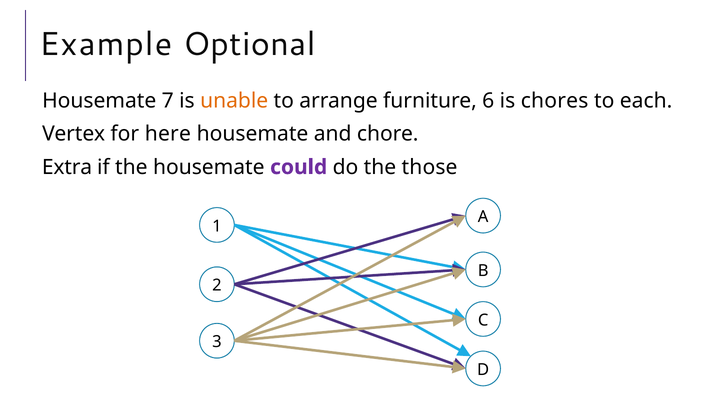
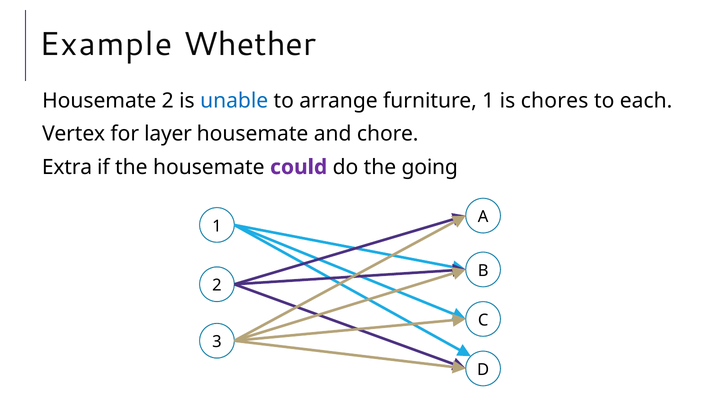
Optional: Optional -> Whether
Housemate 7: 7 -> 2
unable colour: orange -> blue
furniture 6: 6 -> 1
here: here -> layer
those: those -> going
